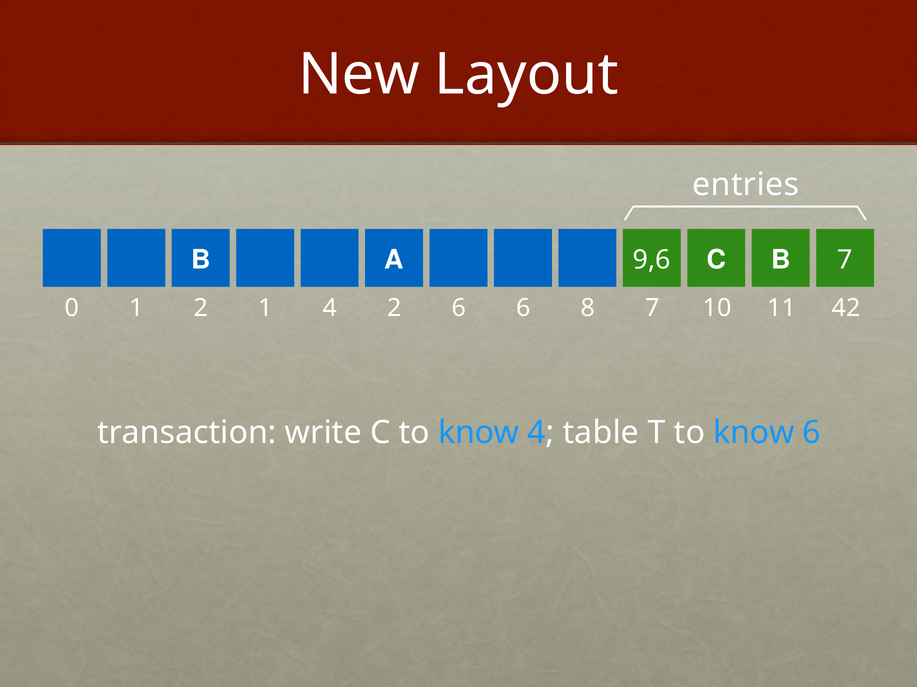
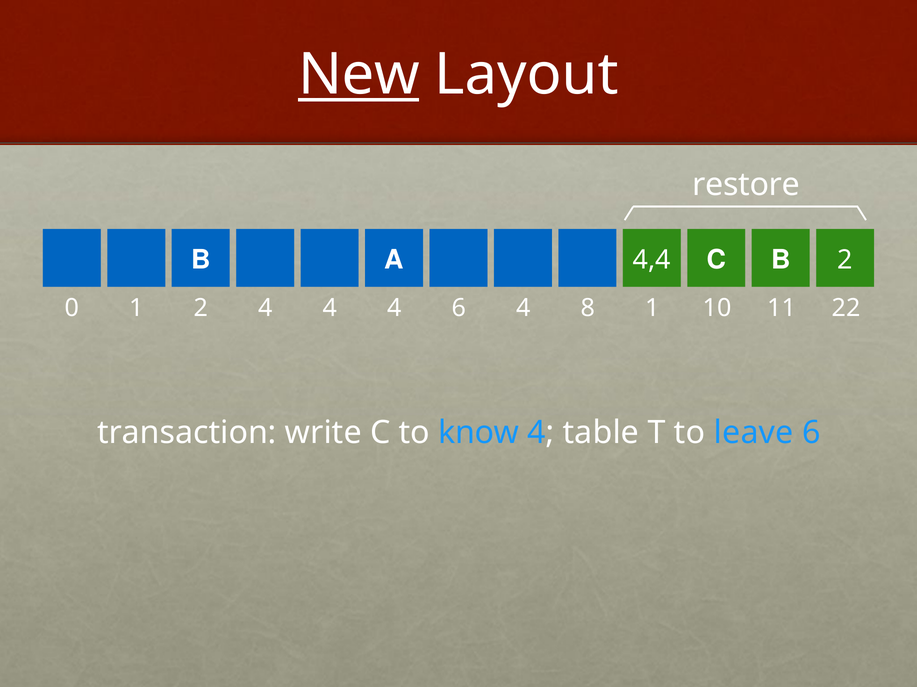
New underline: none -> present
entries: entries -> restore
9,6: 9,6 -> 4,4
B 7: 7 -> 2
2 1: 1 -> 4
0 2: 2 -> 4
6 at (524, 309): 6 -> 4
8 7: 7 -> 1
42: 42 -> 22
T to know: know -> leave
